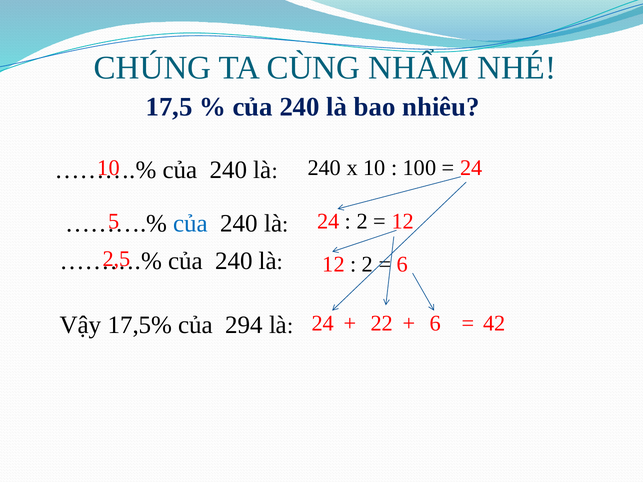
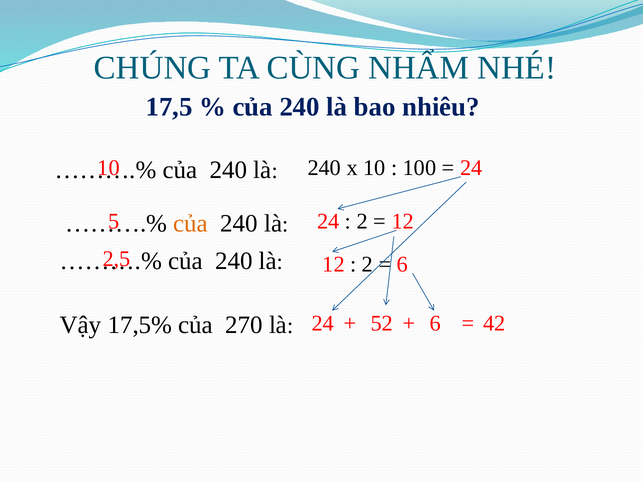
của at (191, 224) colour: blue -> orange
294: 294 -> 270
22: 22 -> 52
